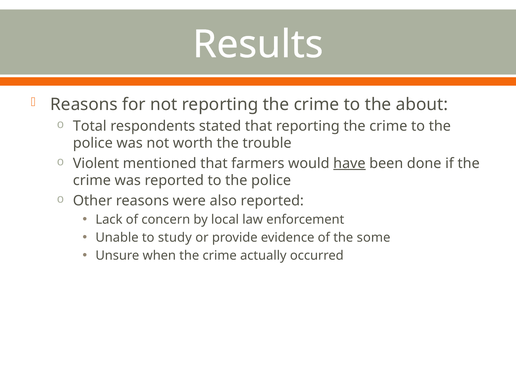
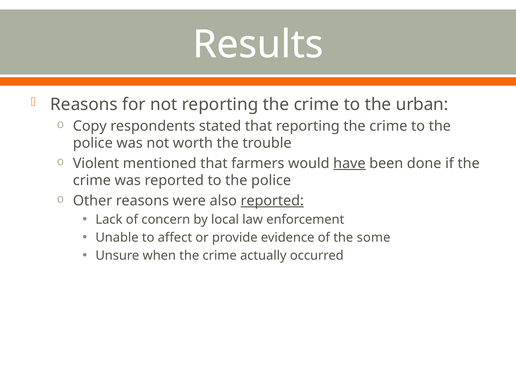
about: about -> urban
Total: Total -> Copy
reported at (272, 201) underline: none -> present
study: study -> affect
